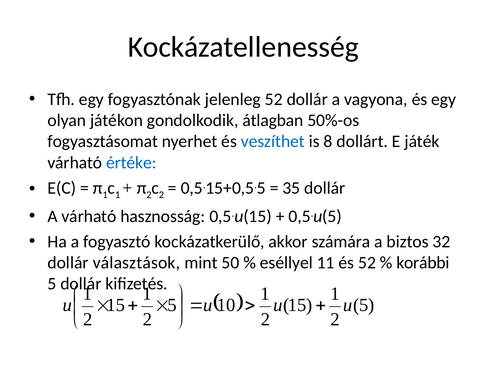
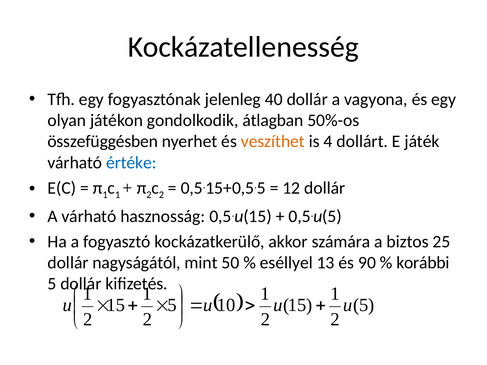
jelenleg 52: 52 -> 40
fogyasztásomat: fogyasztásomat -> összefüggésben
veszíthet colour: blue -> orange
8: 8 -> 4
35: 35 -> 12
32: 32 -> 25
választások: választások -> nagyságától
11: 11 -> 13
és 52: 52 -> 90
